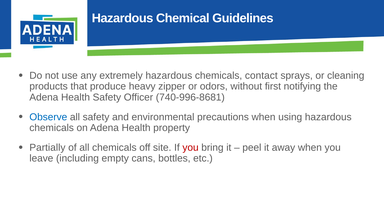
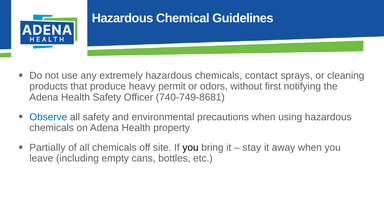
zipper: zipper -> permit
740-996-8681: 740-996-8681 -> 740-749-8681
you at (191, 148) colour: red -> black
peel: peel -> stay
